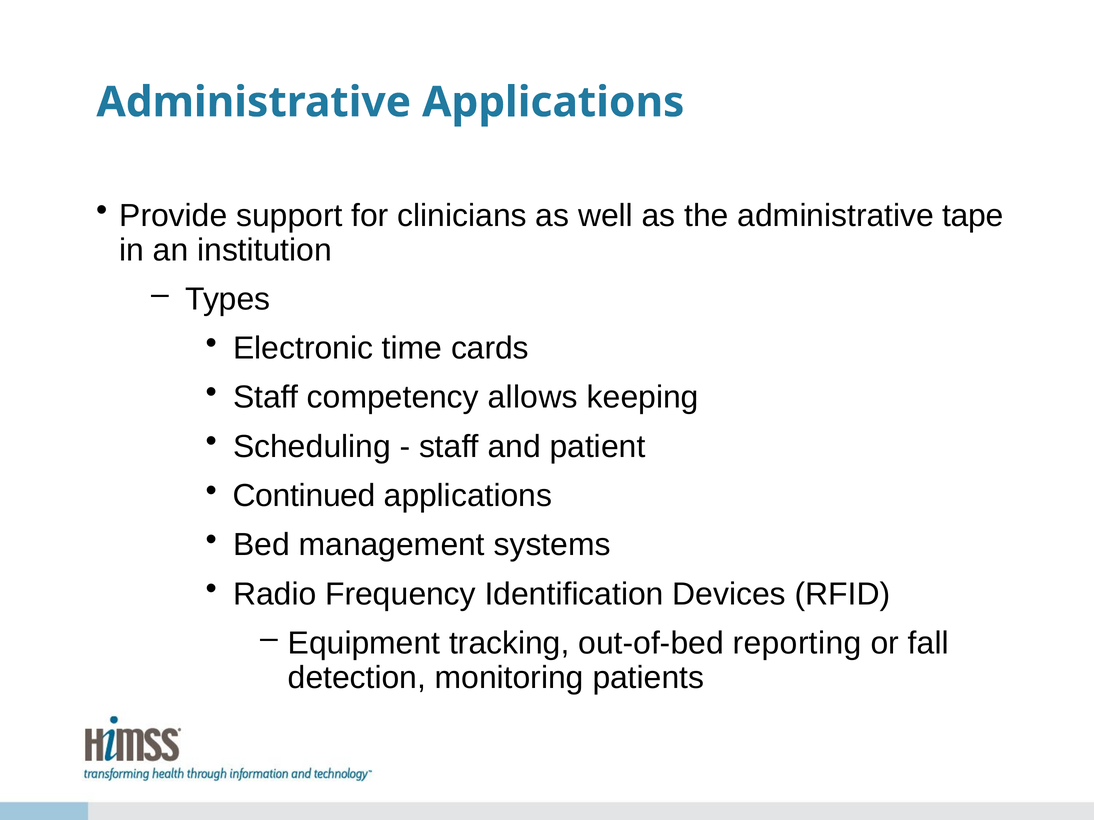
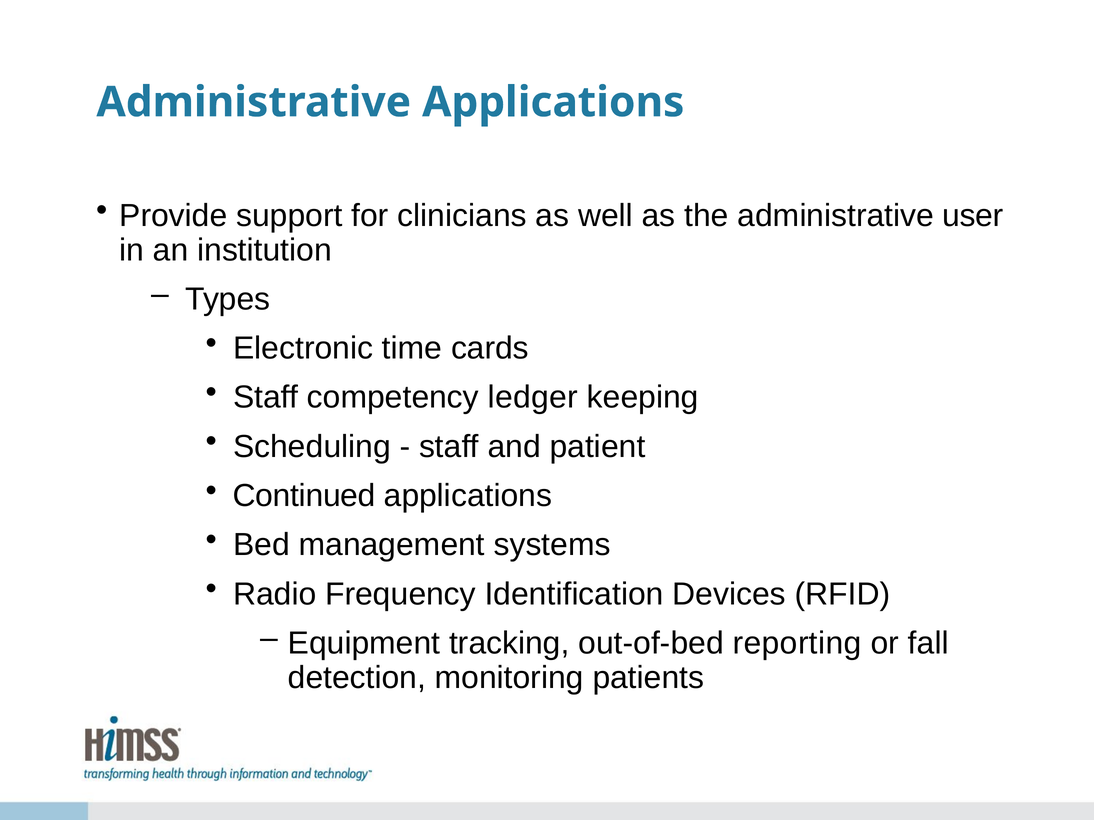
tape: tape -> user
allows: allows -> ledger
